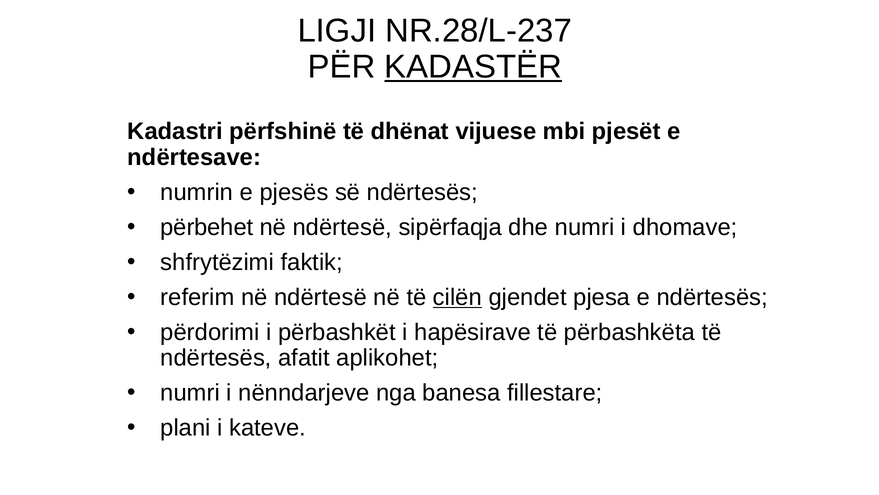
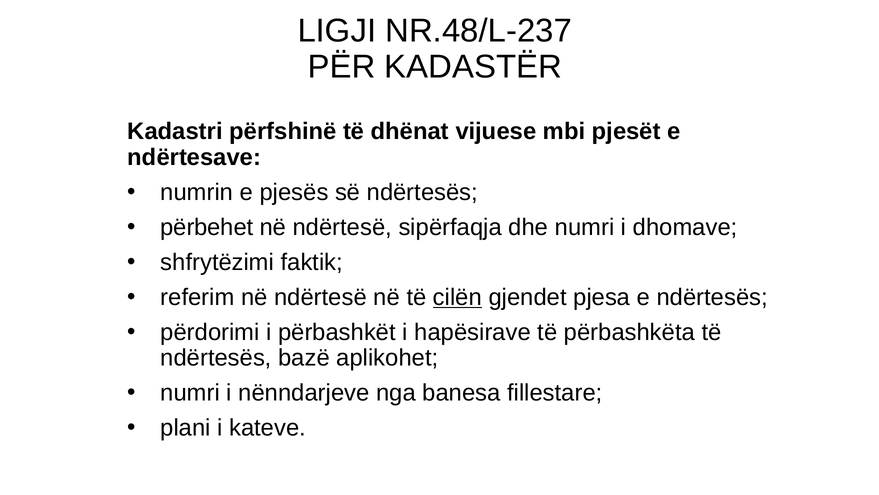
NR.28/L-237: NR.28/L-237 -> NR.48/L-237
KADASTËR underline: present -> none
afatit: afatit -> bazë
